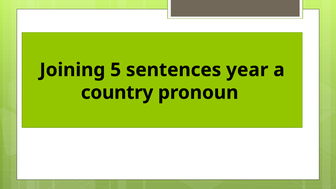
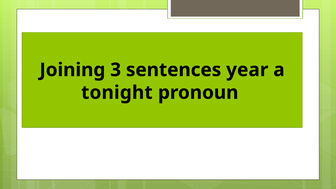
5: 5 -> 3
country: country -> tonight
